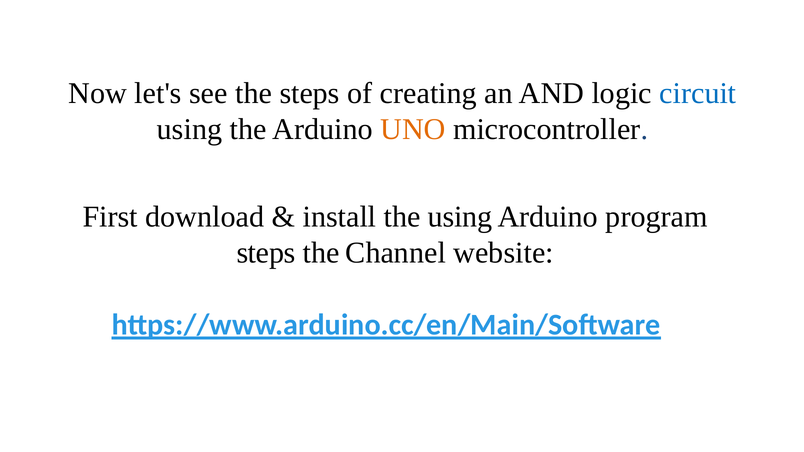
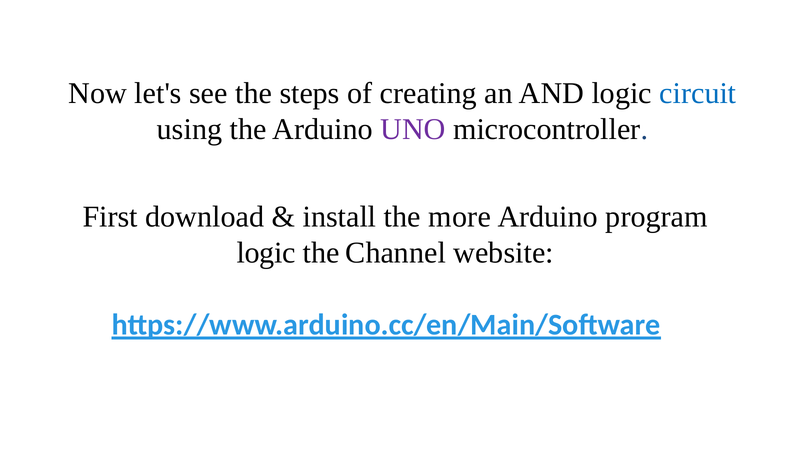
UNO colour: orange -> purple
the using: using -> more
steps at (266, 253): steps -> logic
